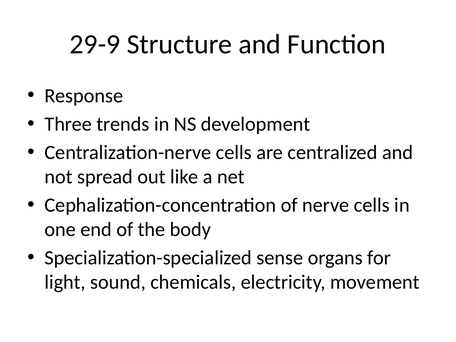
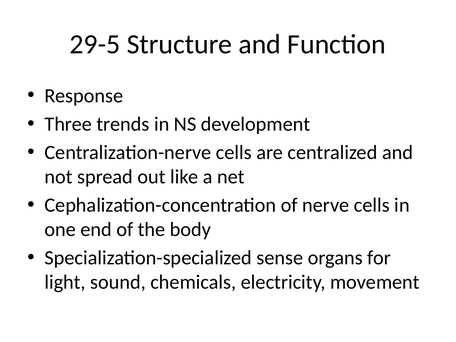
29-9: 29-9 -> 29-5
